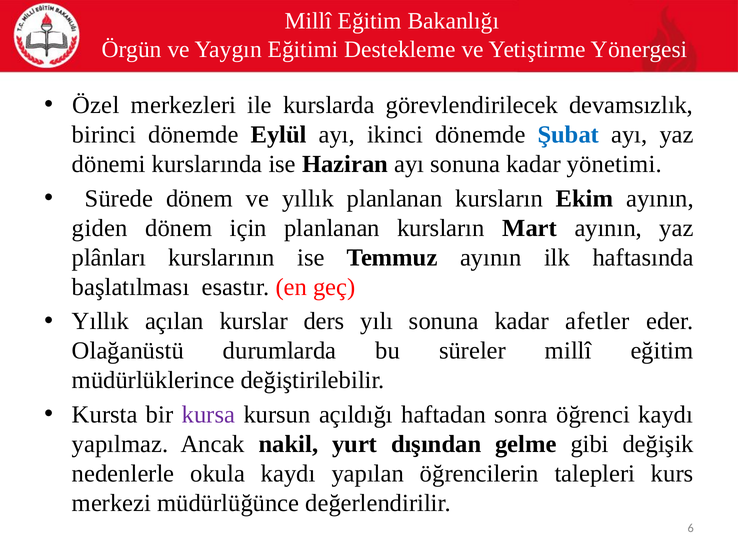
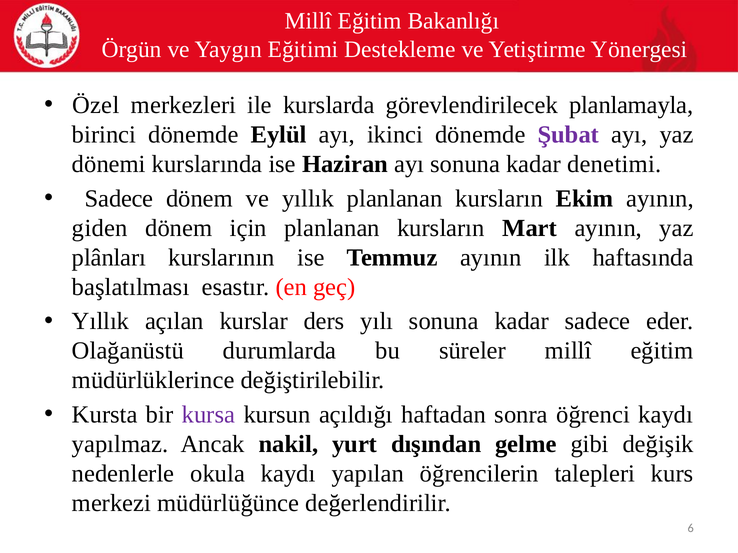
devamsızlık: devamsızlık -> planlamayla
Şubat colour: blue -> purple
yönetimi: yönetimi -> denetimi
Sürede at (119, 199): Sürede -> Sadece
kadar afetler: afetler -> sadece
